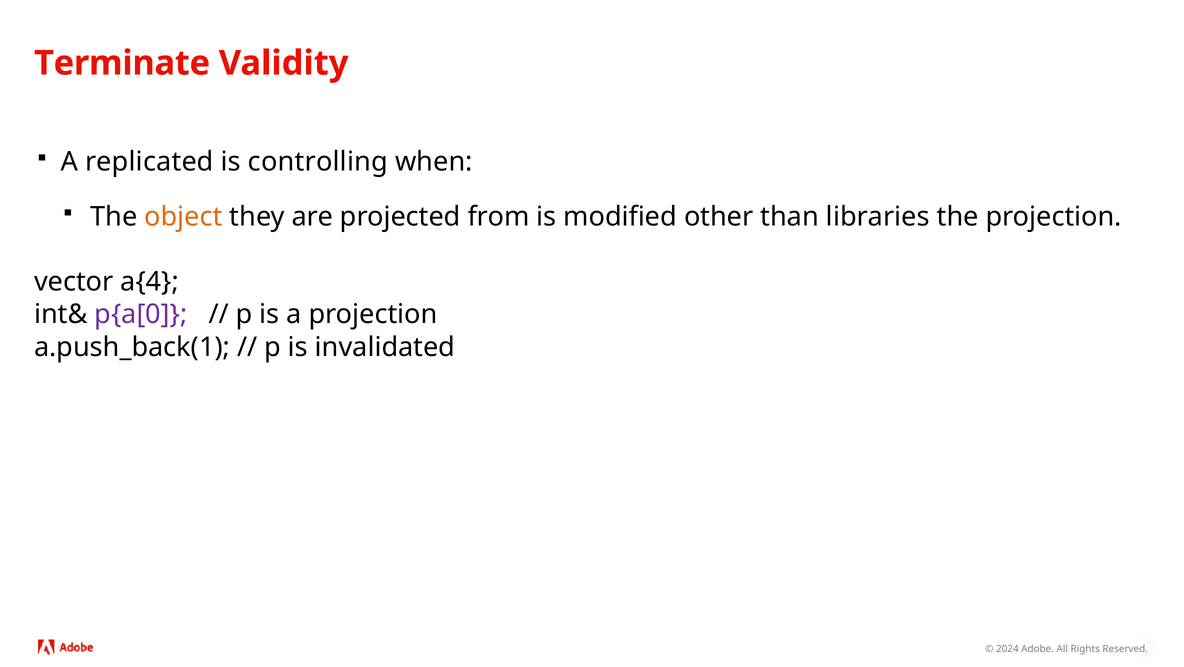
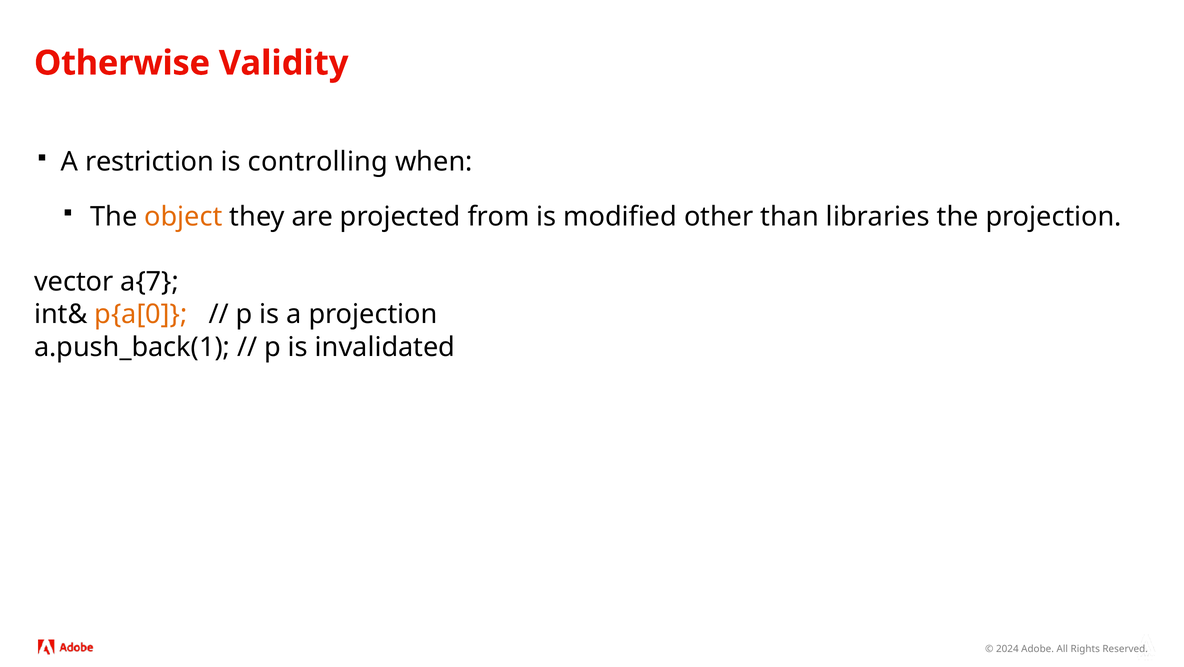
Terminate: Terminate -> Otherwise
replicated: replicated -> restriction
a{4: a{4 -> a{7
p{a[0 colour: purple -> orange
